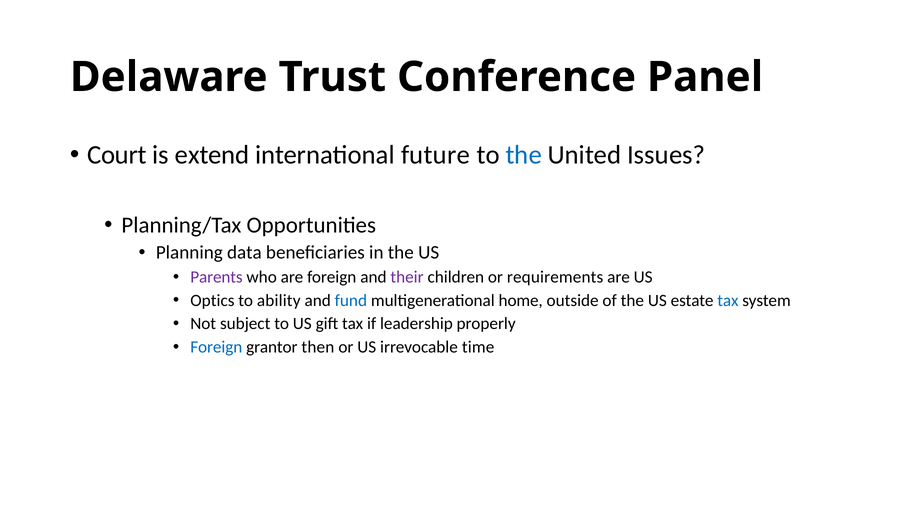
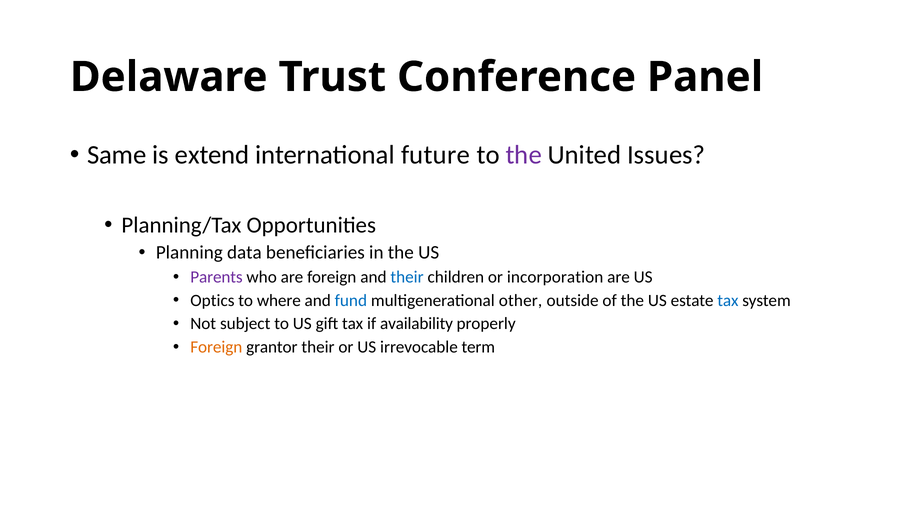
Court: Court -> Same
the at (524, 155) colour: blue -> purple
their at (407, 277) colour: purple -> blue
requirements: requirements -> incorporation
ability: ability -> where
home: home -> other
leadership: leadership -> availability
Foreign at (216, 347) colour: blue -> orange
grantor then: then -> their
time: time -> term
